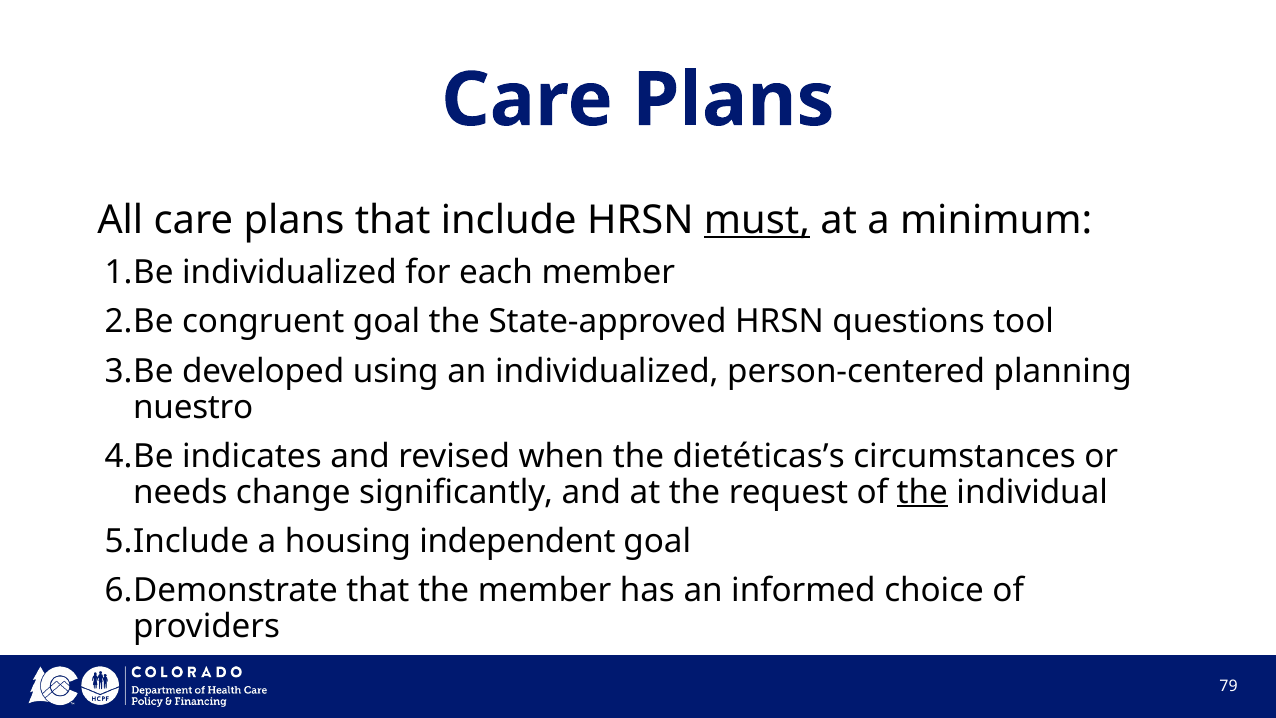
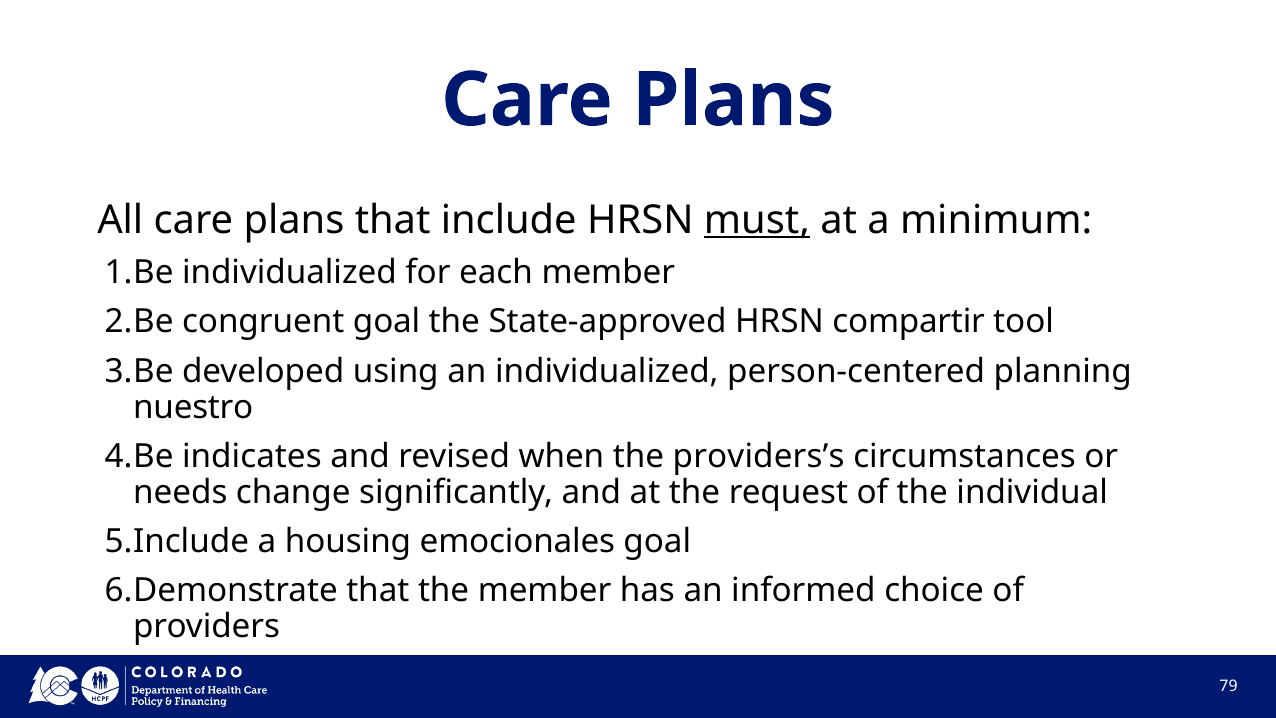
questions: questions -> compartir
dietéticas’s: dietéticas’s -> providers’s
the at (922, 492) underline: present -> none
independent: independent -> emocionales
